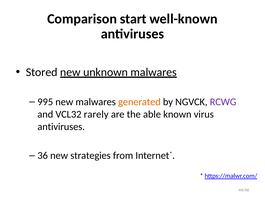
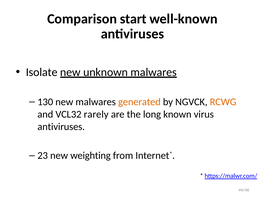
Stored: Stored -> Isolate
995: 995 -> 130
RCWG colour: purple -> orange
able: able -> long
36: 36 -> 23
strategies: strategies -> weighting
